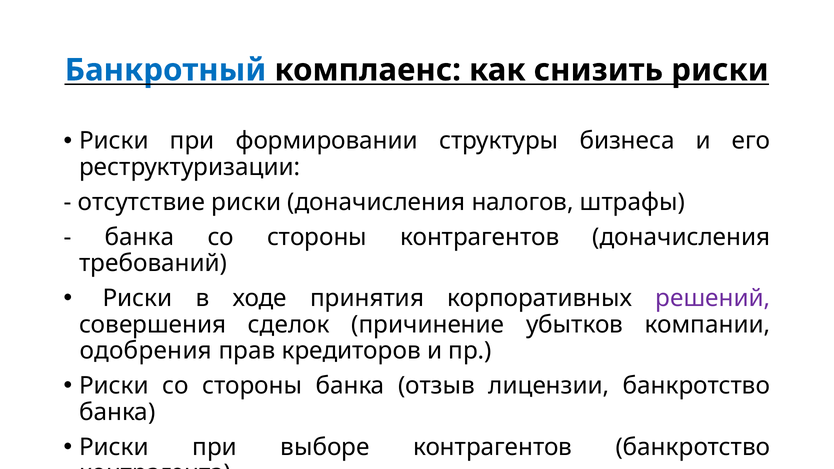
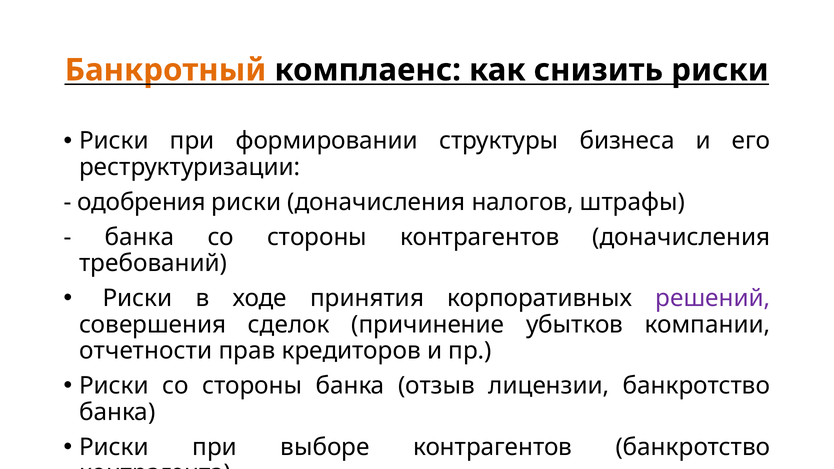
Банкротный colour: blue -> orange
отсутствие: отсутствие -> одобрения
одобрения: одобрения -> отчетности
